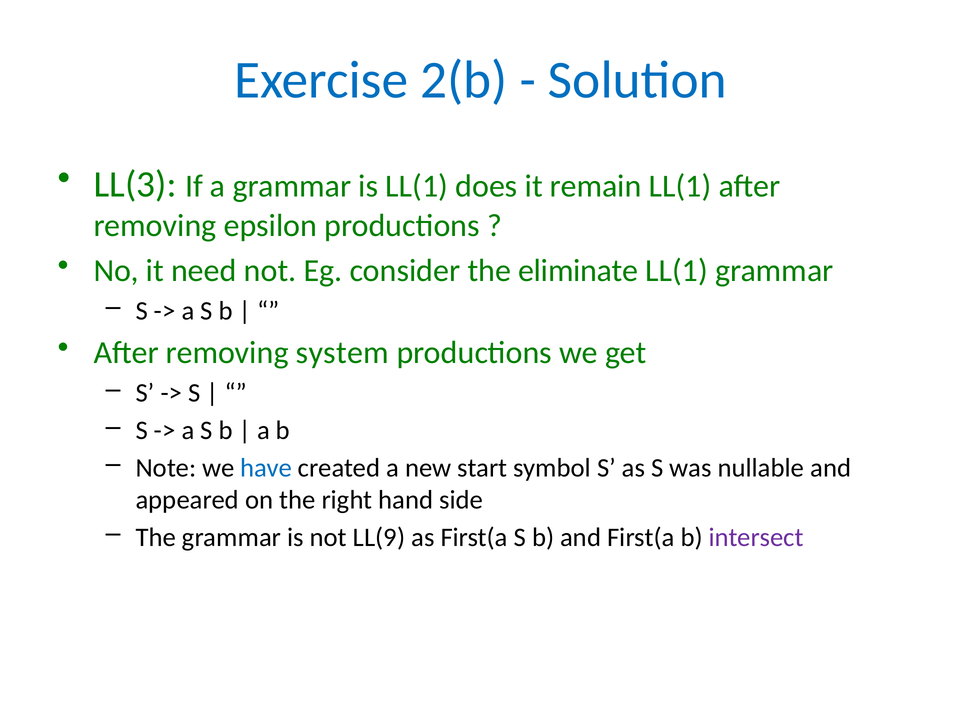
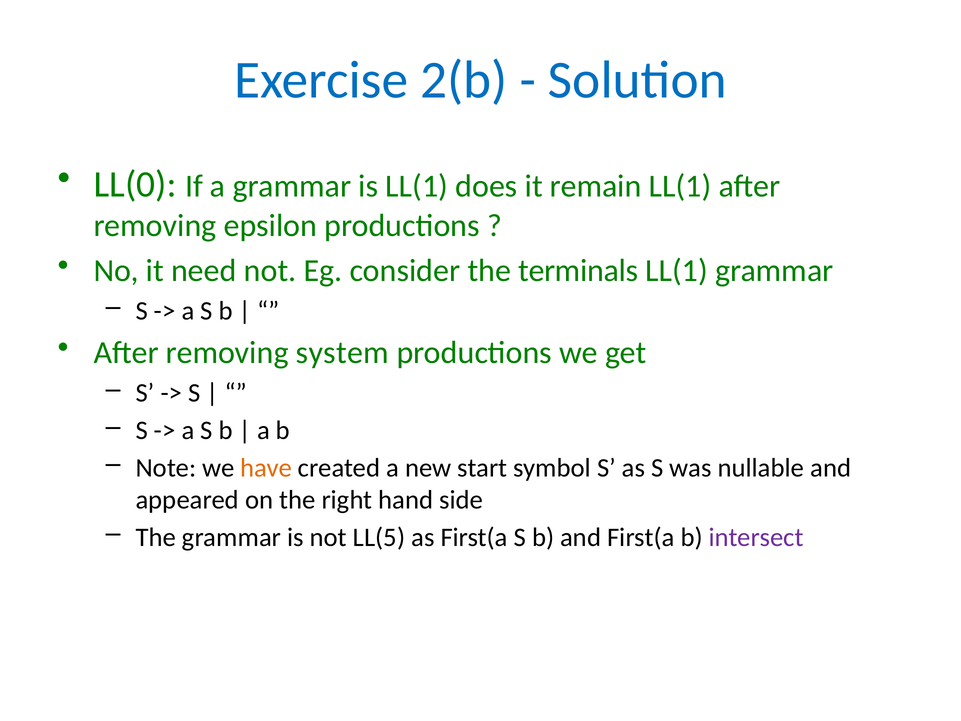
LL(3: LL(3 -> LL(0
eliminate: eliminate -> terminals
have colour: blue -> orange
LL(9: LL(9 -> LL(5
